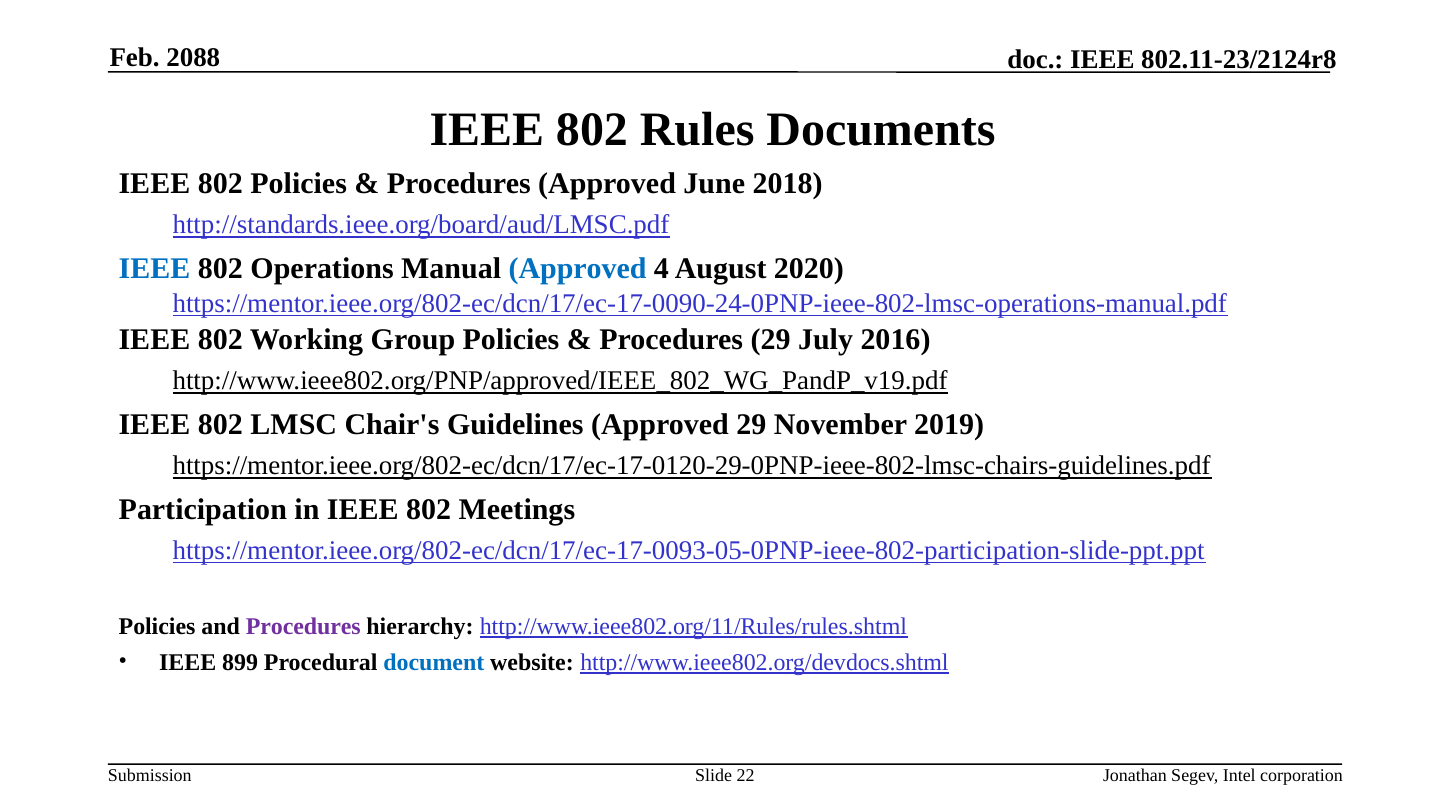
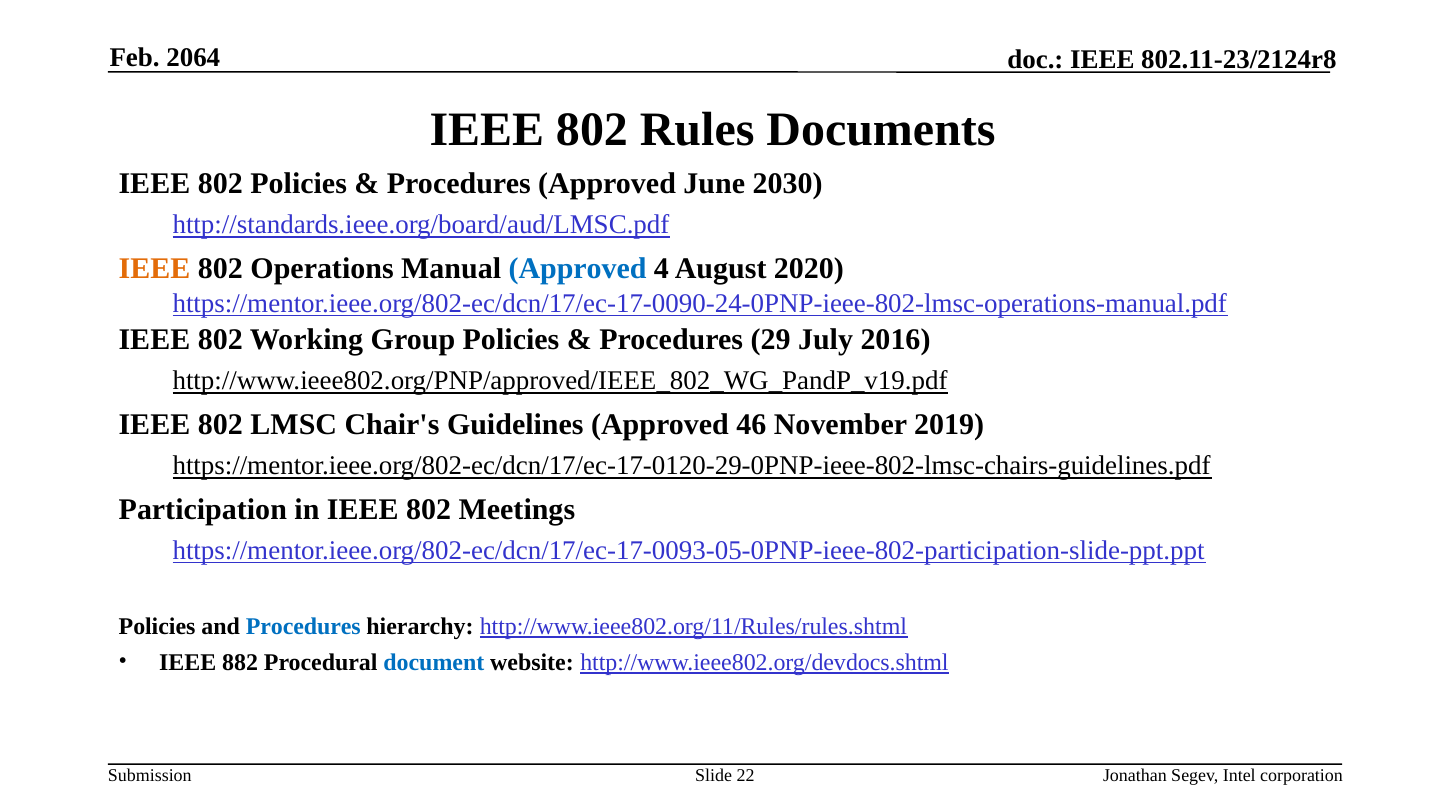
2088: 2088 -> 2064
2018: 2018 -> 2030
IEEE at (154, 268) colour: blue -> orange
Approved 29: 29 -> 46
Procedures at (303, 626) colour: purple -> blue
899: 899 -> 882
